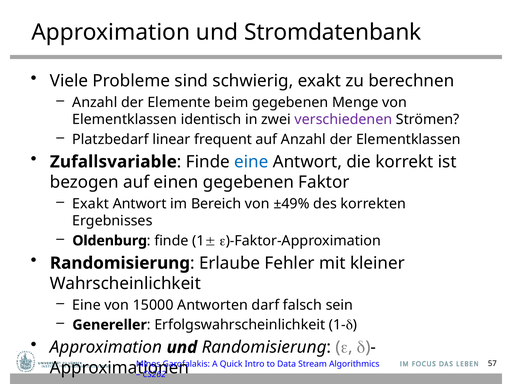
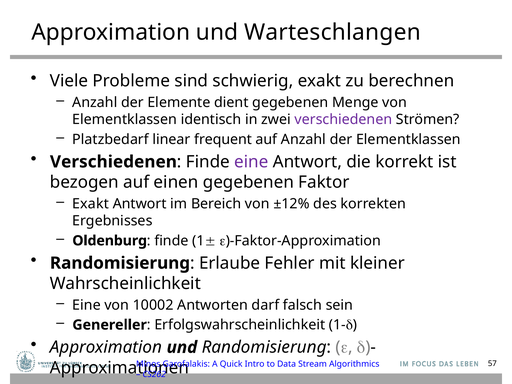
Stromdatenbank: Stromdatenbank -> Warteschlangen
beim: beim -> dient
Zufallsvariable at (113, 162): Zufallsvariable -> Verschiedenen
eine at (251, 162) colour: blue -> purple
±49%: ±49% -> ±12%
15000: 15000 -> 10002
